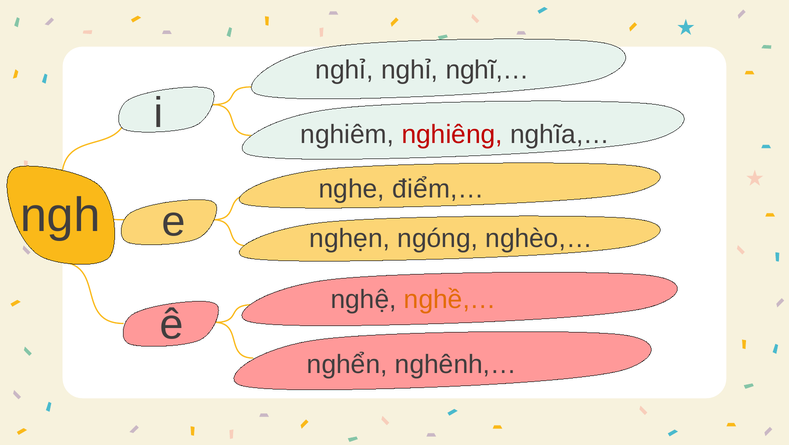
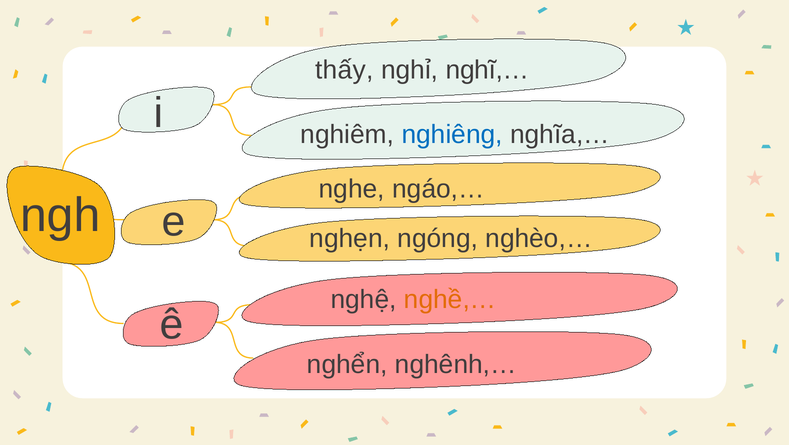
nghỉ at (344, 70): nghỉ -> thấy
nghiêng colour: red -> blue
điểm,…: điểm,… -> ngáo,…
